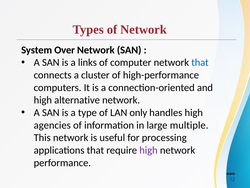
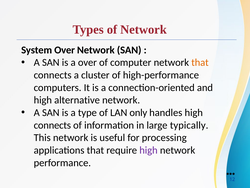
a links: links -> over
that at (200, 62) colour: blue -> orange
agencies at (52, 125): agencies -> connects
multiple: multiple -> typically
